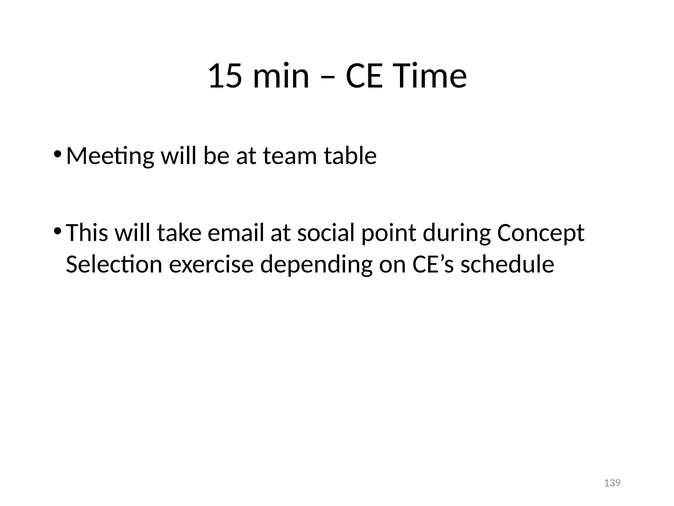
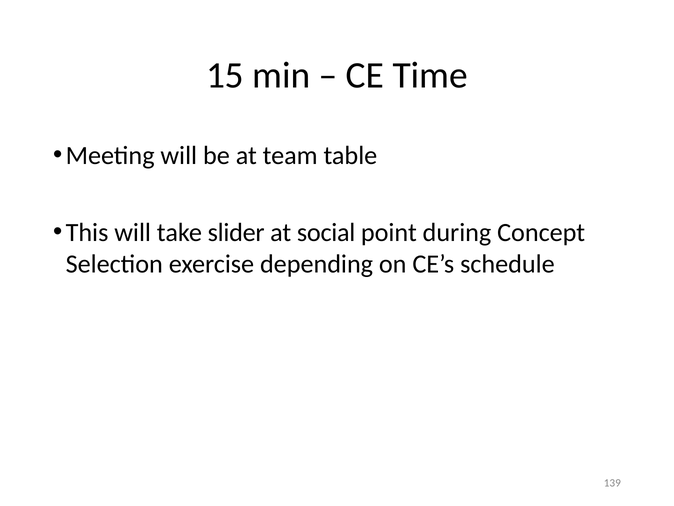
email: email -> slider
